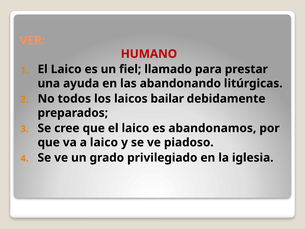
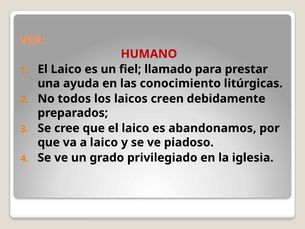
abandonando: abandonando -> conocimiento
bailar: bailar -> creen
